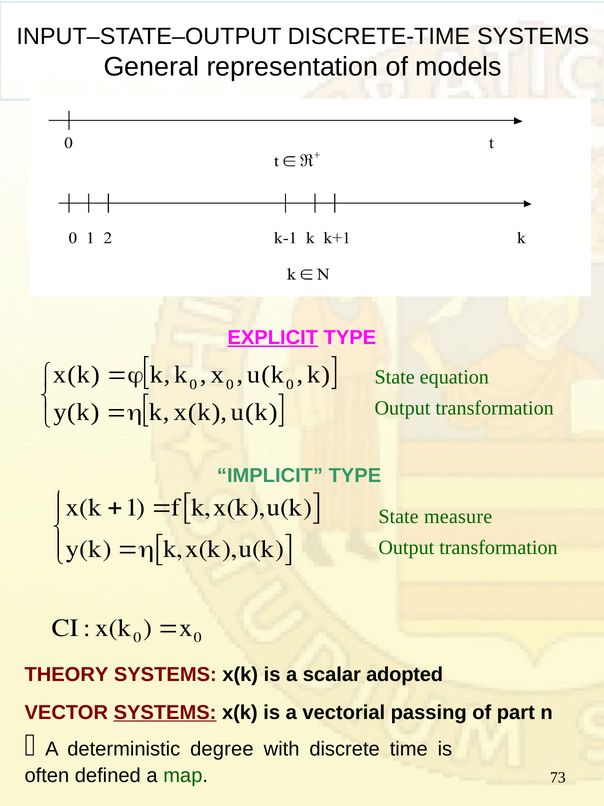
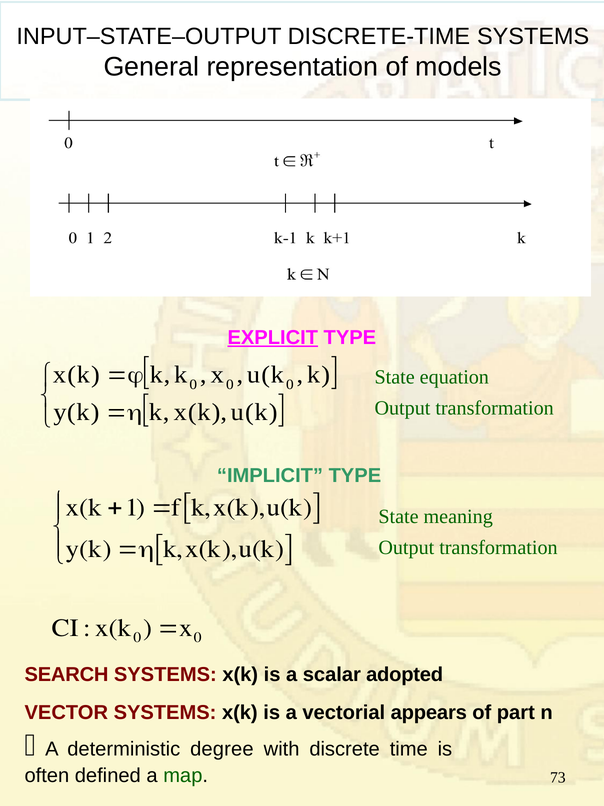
measure: measure -> meaning
THEORY: THEORY -> SEARCH
SYSTEMS at (165, 712) underline: present -> none
passing: passing -> appears
